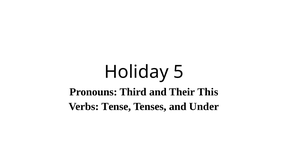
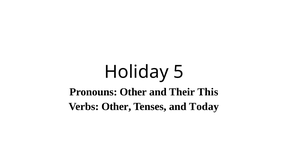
Pronouns Third: Third -> Other
Verbs Tense: Tense -> Other
Under: Under -> Today
